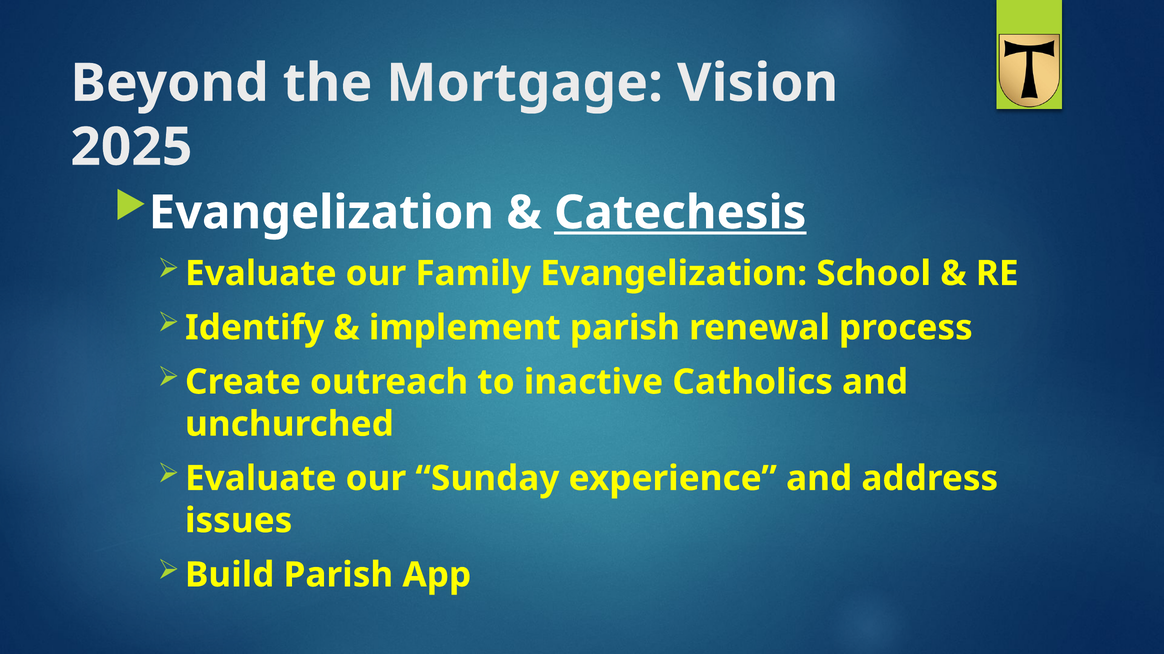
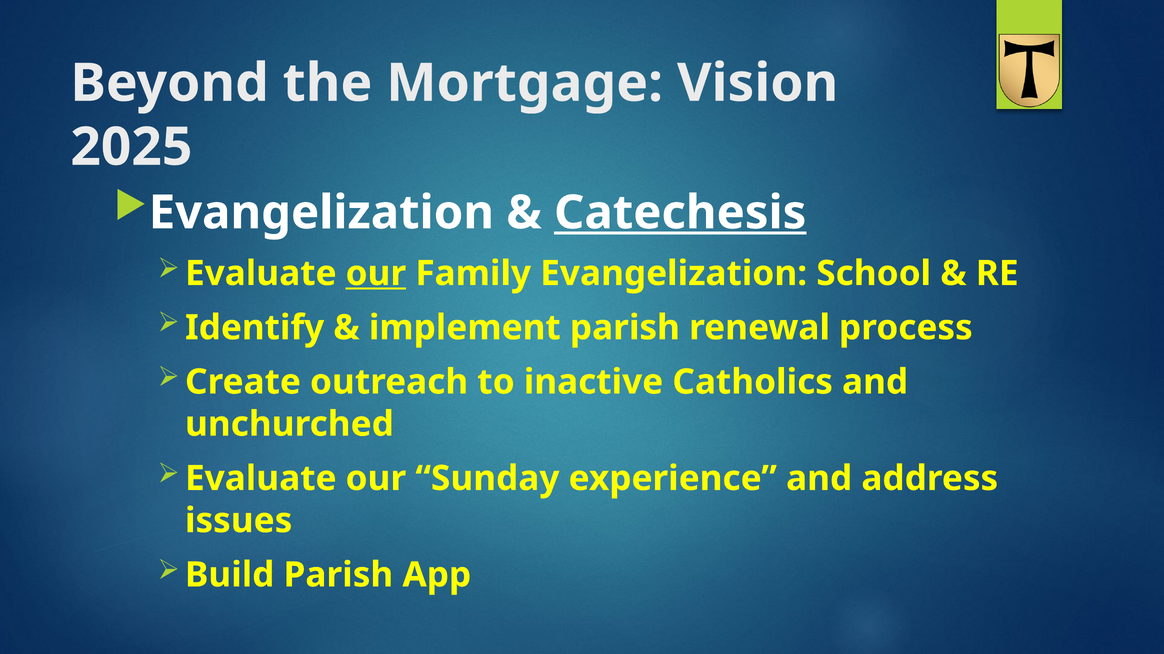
our at (376, 274) underline: none -> present
